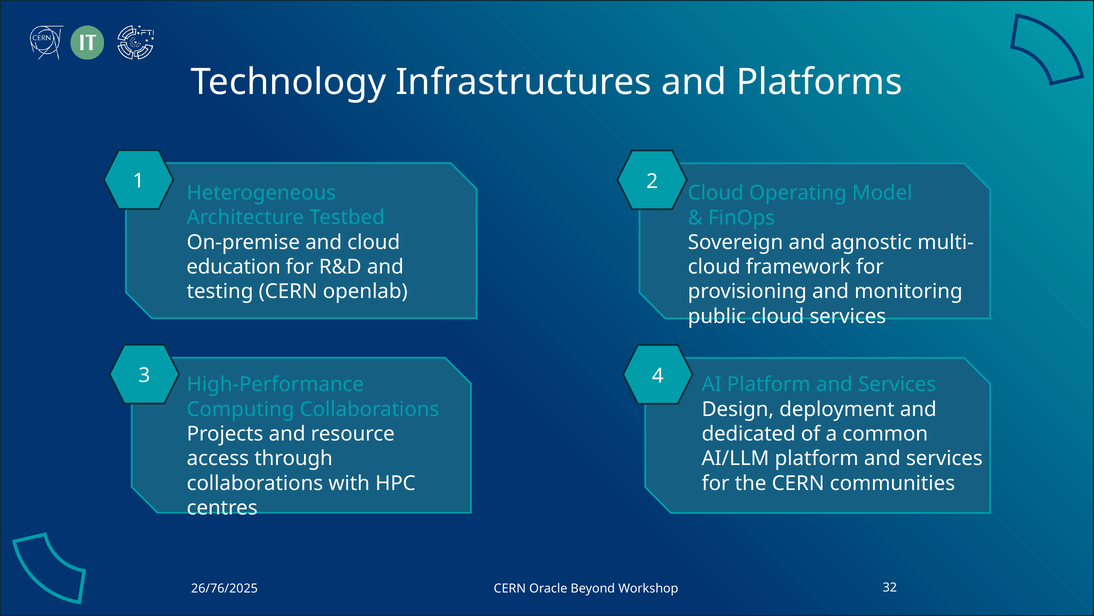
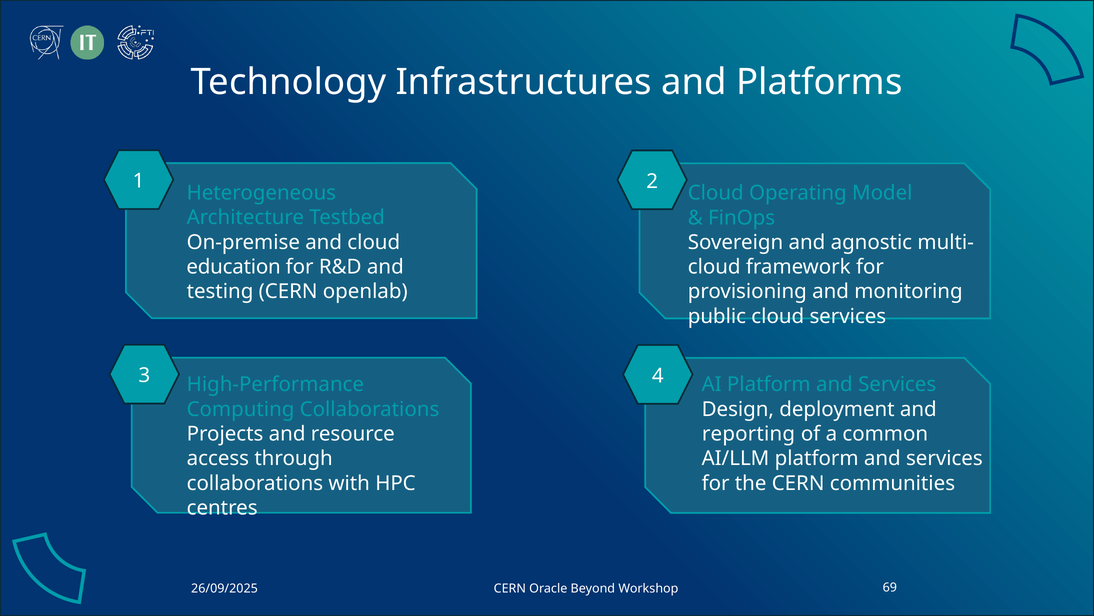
dedicated: dedicated -> reporting
26/76/2025: 26/76/2025 -> 26/09/2025
32: 32 -> 69
